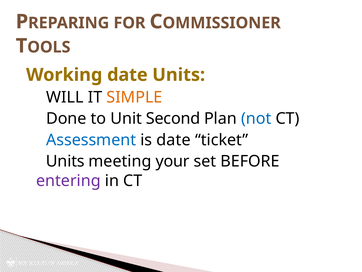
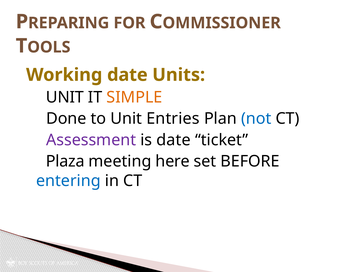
WILL at (65, 97): WILL -> UNIT
Second: Second -> Entries
Assessment colour: blue -> purple
Units at (65, 161): Units -> Plaza
your: your -> here
entering colour: purple -> blue
